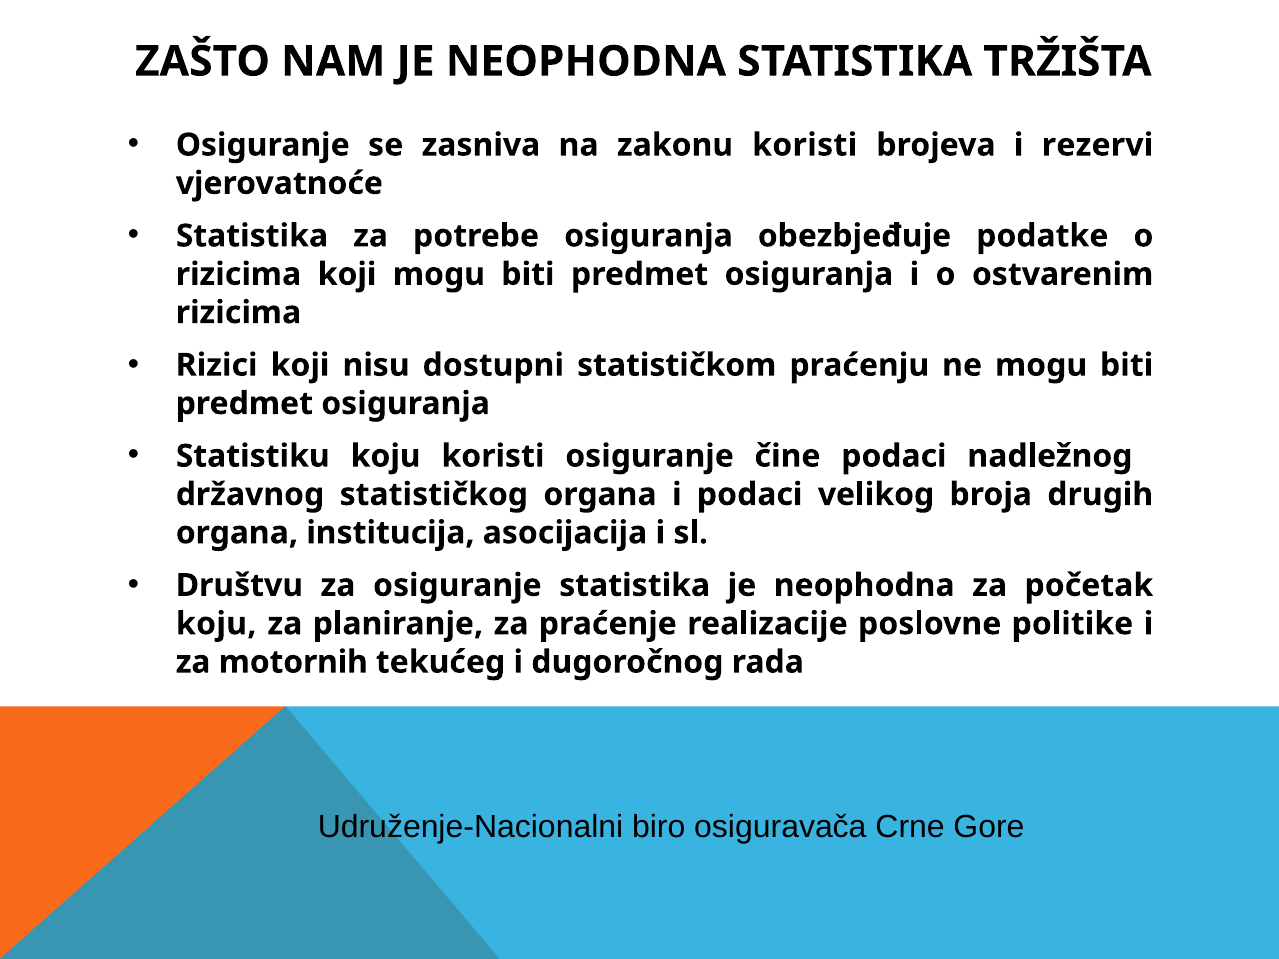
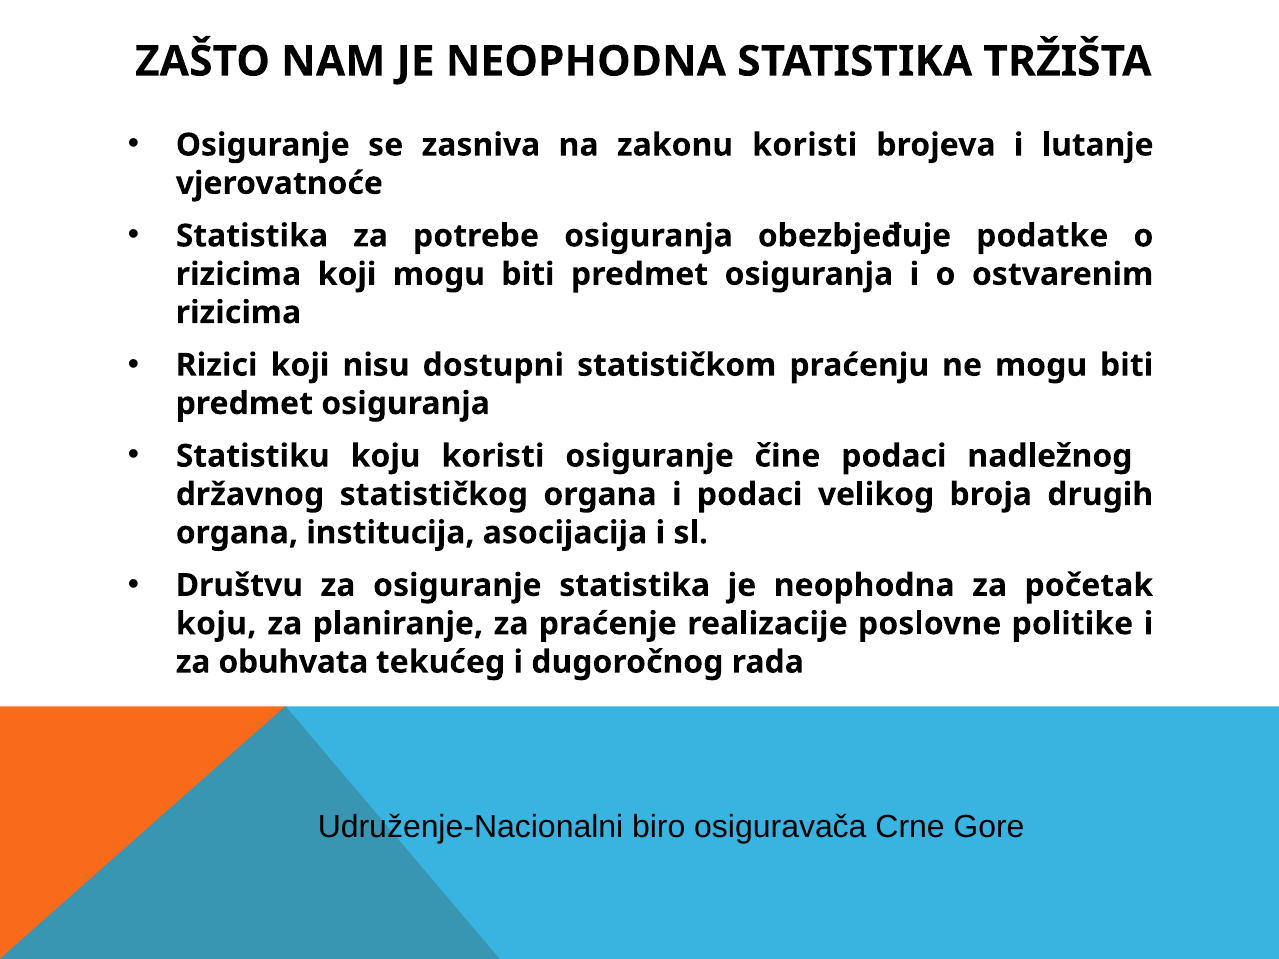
rezervi: rezervi -> lutanje
motornih: motornih -> obuhvata
